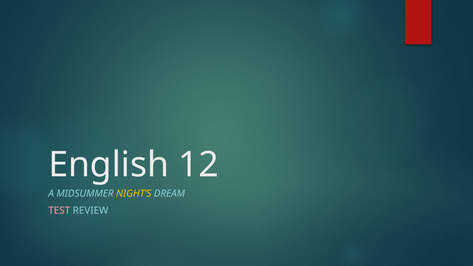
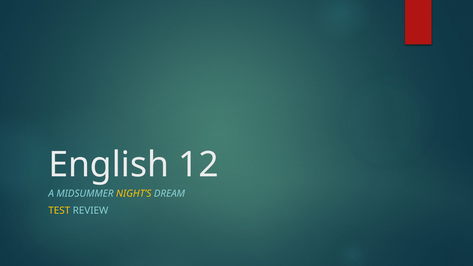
TEST colour: pink -> yellow
